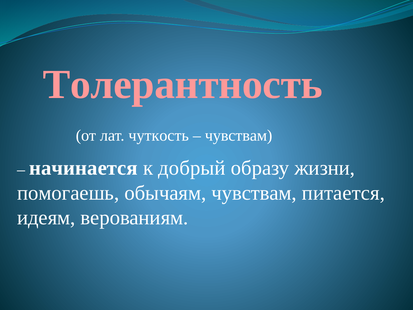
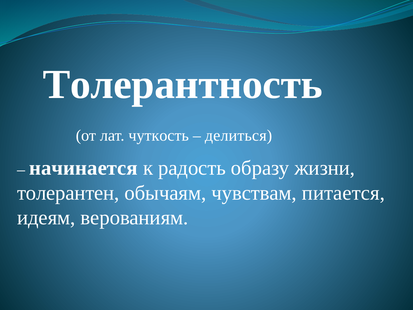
Толерантность colour: pink -> white
чувствам at (239, 135): чувствам -> делиться
добрый: добрый -> радость
помогаешь: помогаешь -> толерантен
